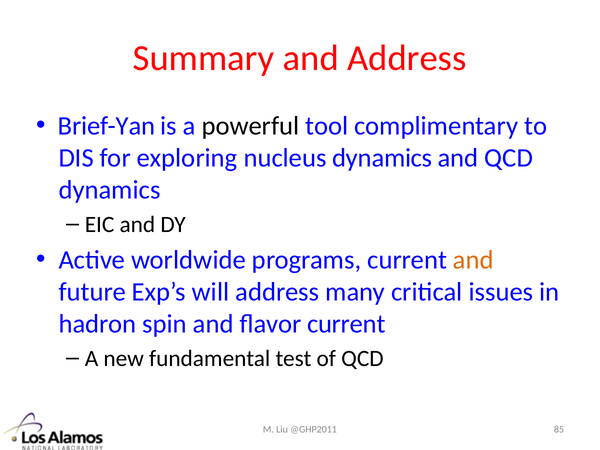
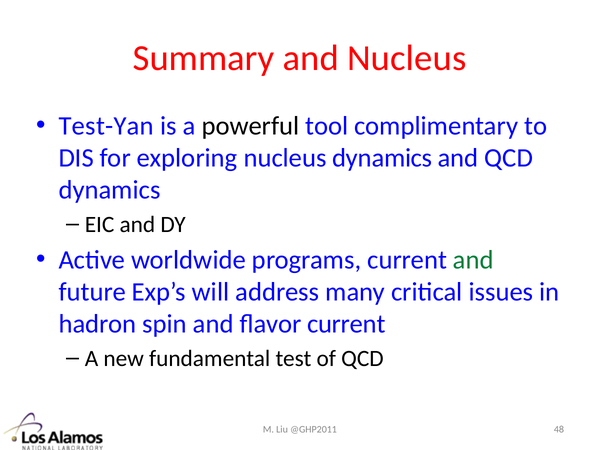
and Address: Address -> Nucleus
Brief-Yan: Brief-Yan -> Test-Yan
and at (473, 260) colour: orange -> green
85: 85 -> 48
